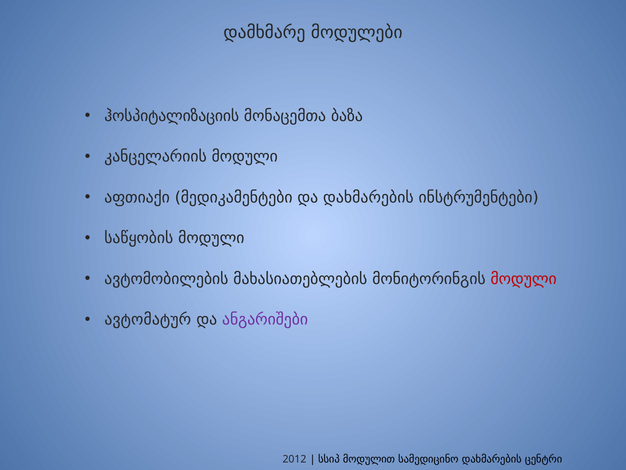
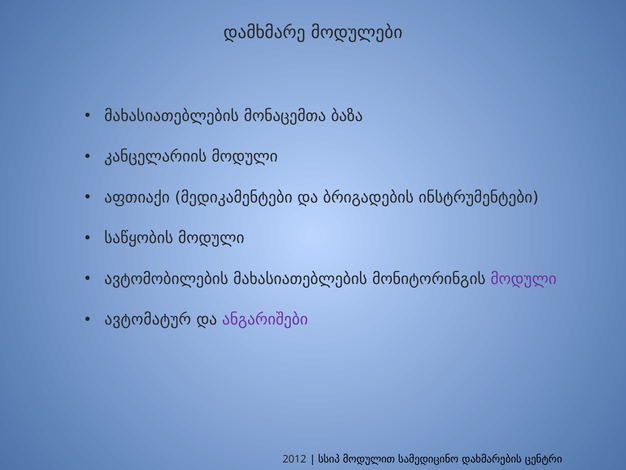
ჰოსპიტალიზაციის at (172, 116): ჰოსპიტალიზაციის -> მახასიათებლების
და დახმარების: დახმარების -> ბრიგადების
მოდული at (524, 279) colour: red -> purple
